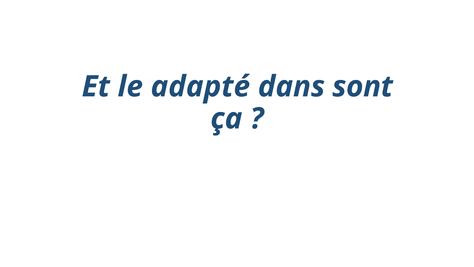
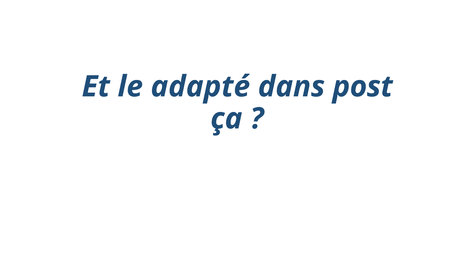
sont: sont -> post
